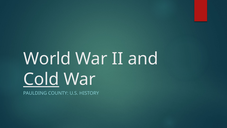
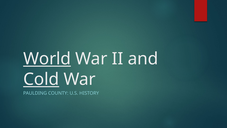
World underline: none -> present
